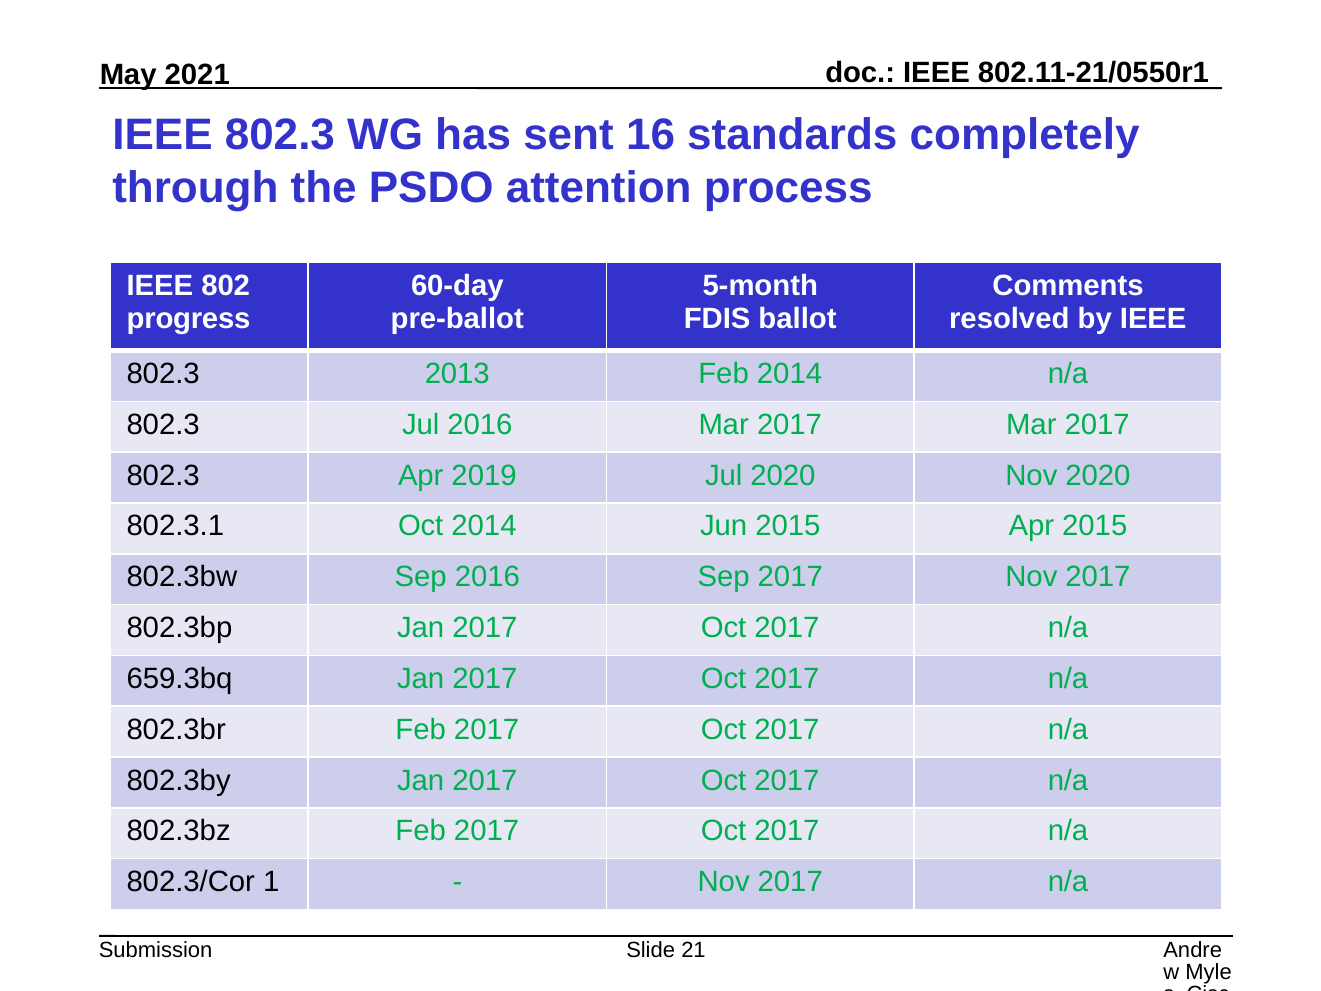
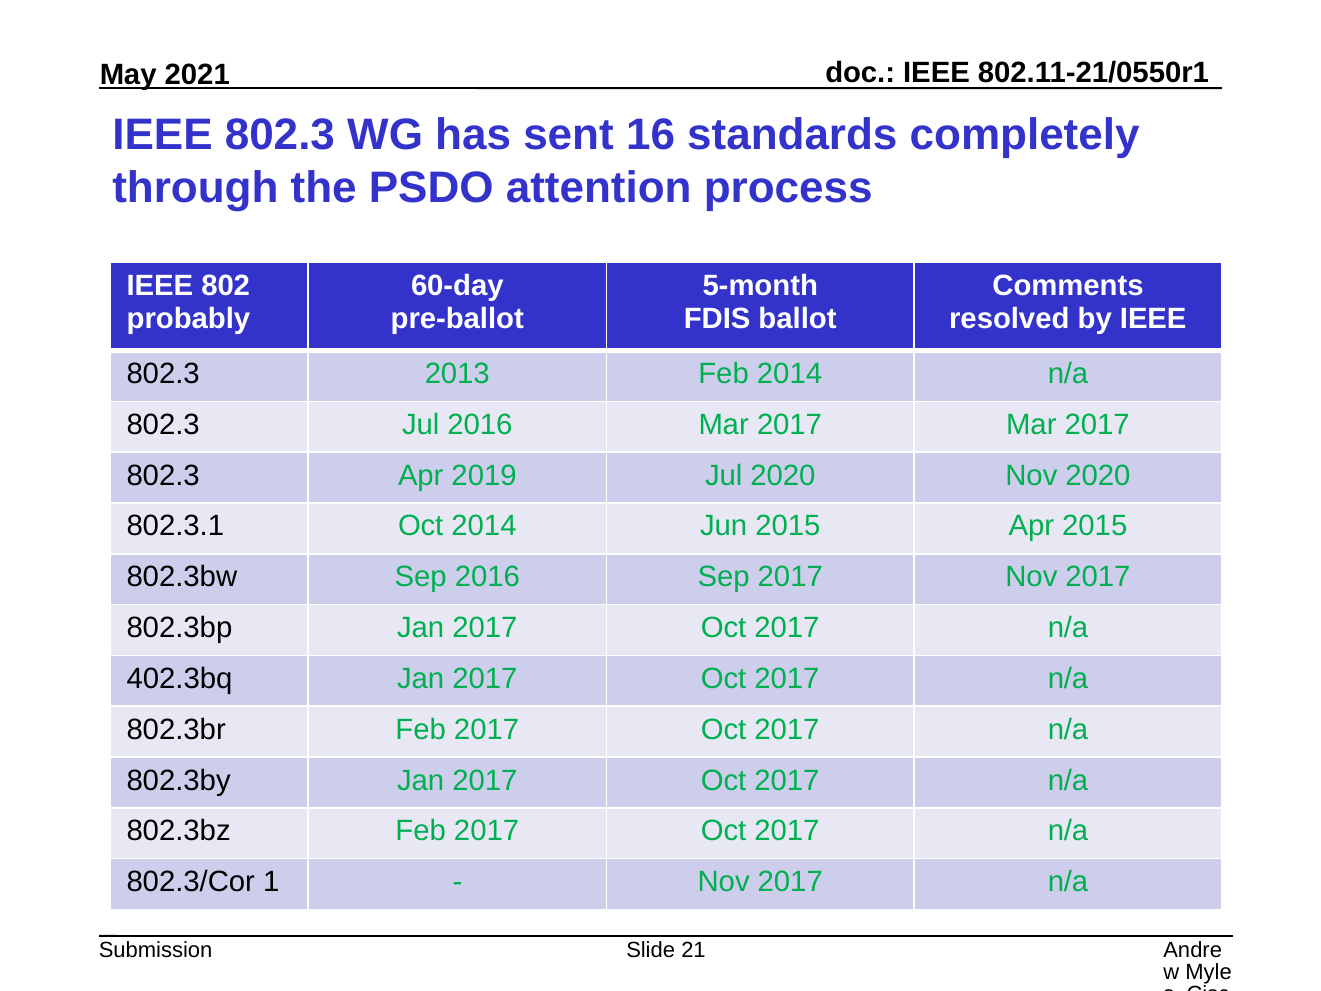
progress: progress -> probably
659.3bq: 659.3bq -> 402.3bq
